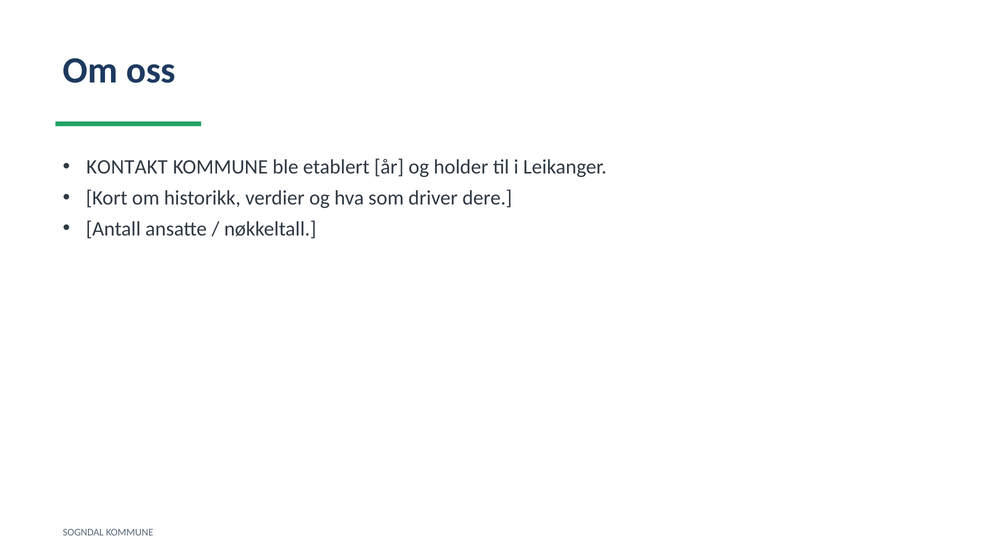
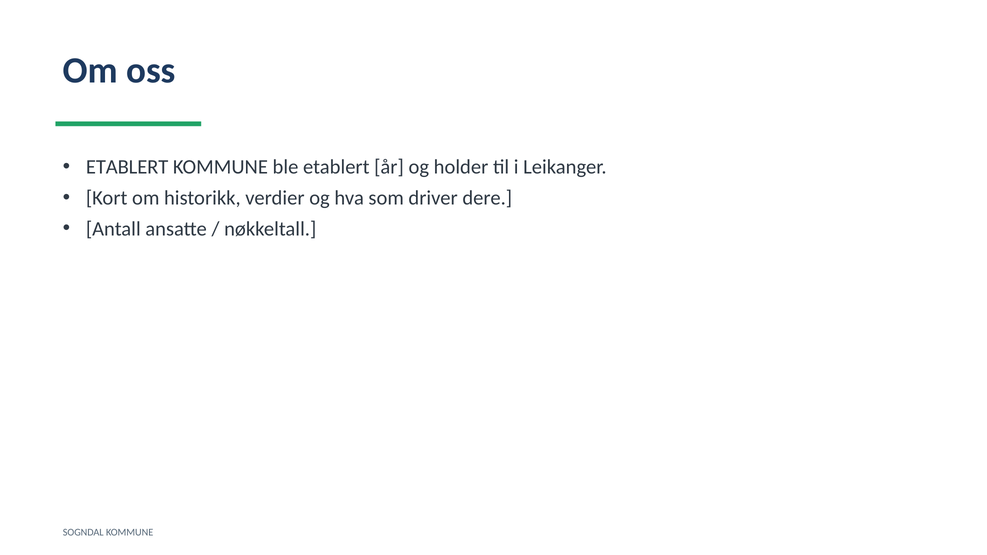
KONTAKT at (127, 167): KONTAKT -> ETABLERT
